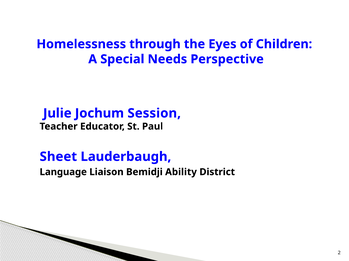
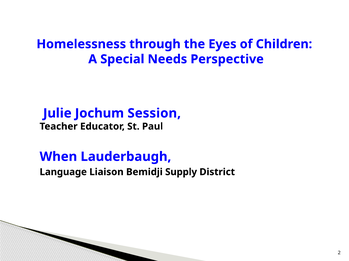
Sheet: Sheet -> When
Ability: Ability -> Supply
